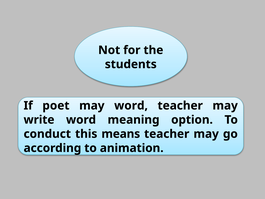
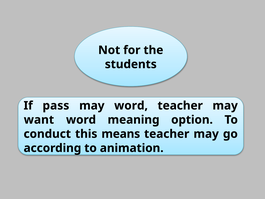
poet: poet -> pass
write: write -> want
